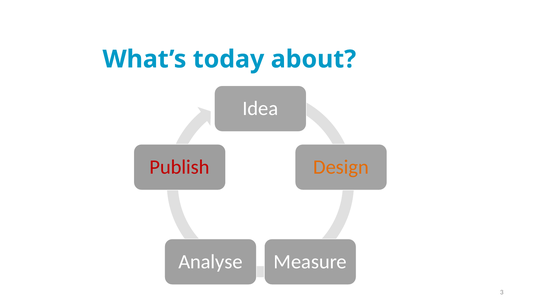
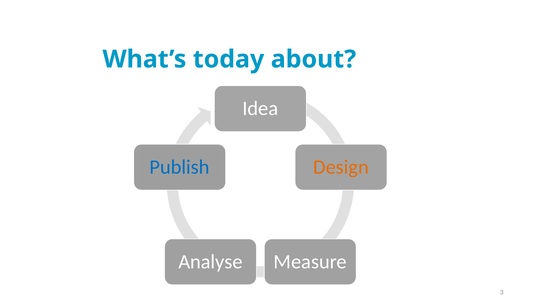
Publish colour: red -> blue
